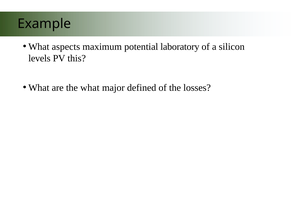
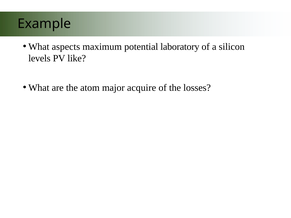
this: this -> like
the what: what -> atom
defined: defined -> acquire
